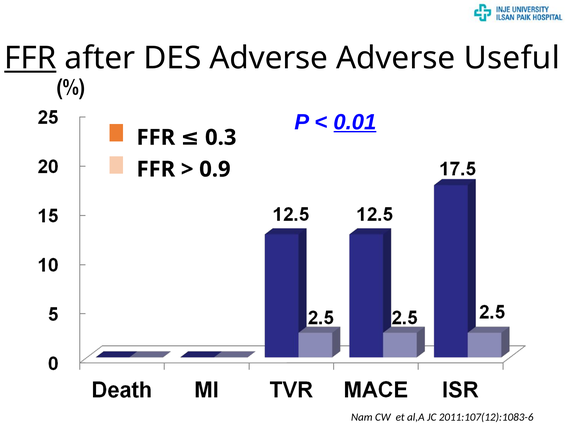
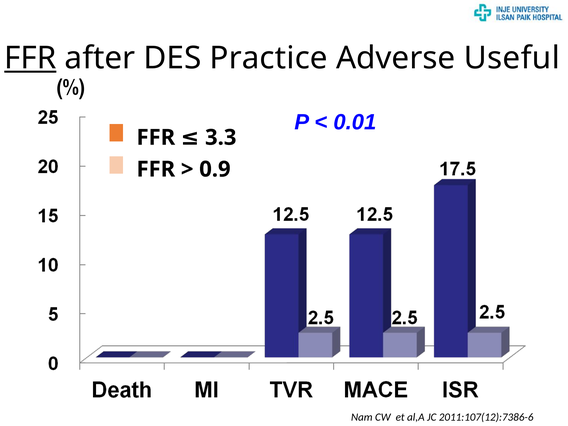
DES Adverse: Adverse -> Practice
0.01 underline: present -> none
0.3: 0.3 -> 3.3
2011:107(12):1083-6: 2011:107(12):1083-6 -> 2011:107(12):7386-6
